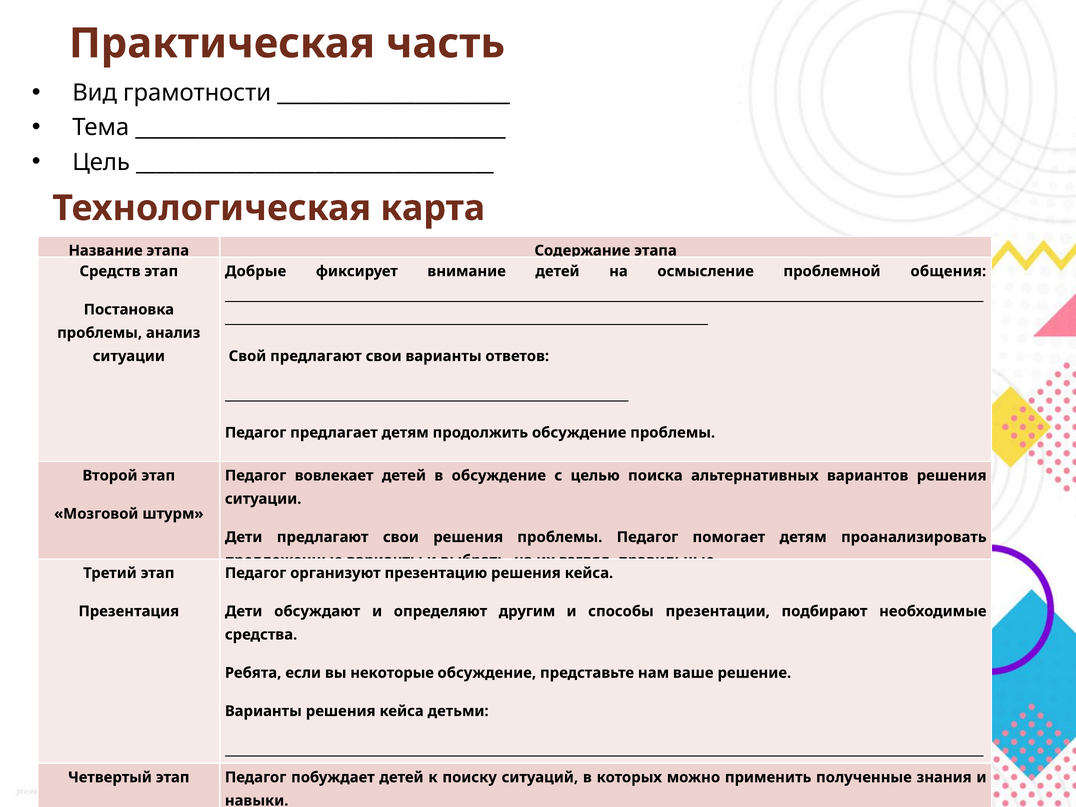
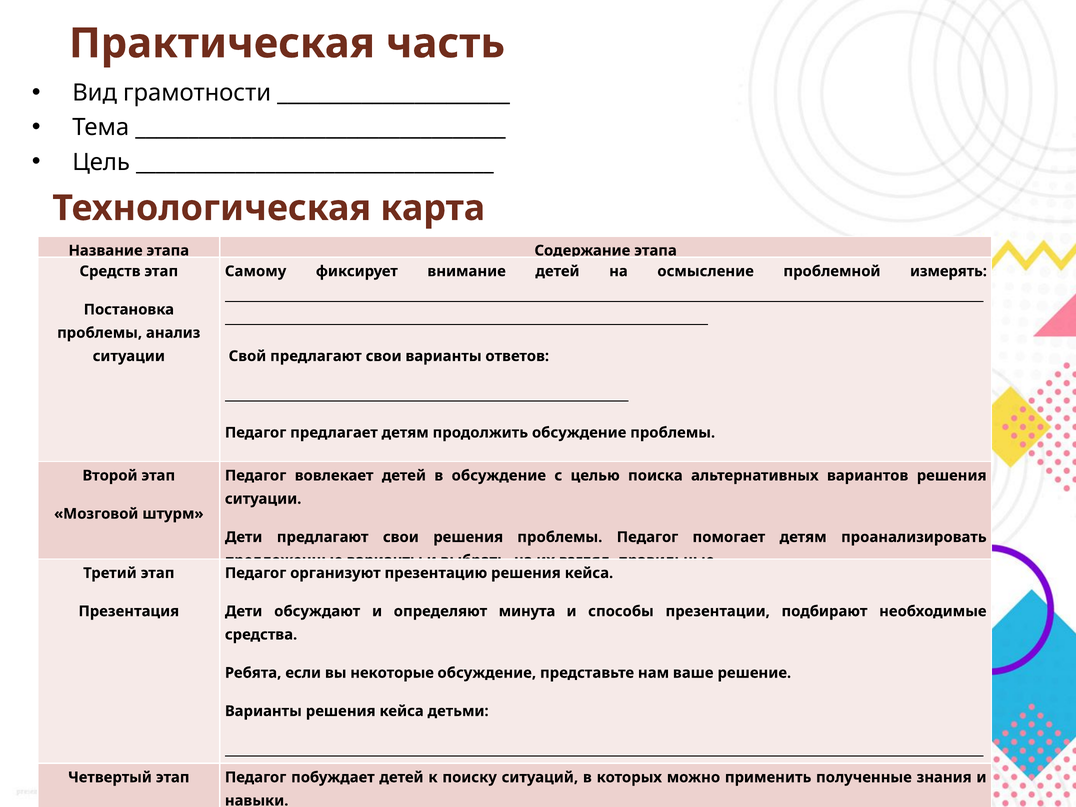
Добрые: Добрые -> Самому
общения: общения -> измерять
другим: другим -> минута
